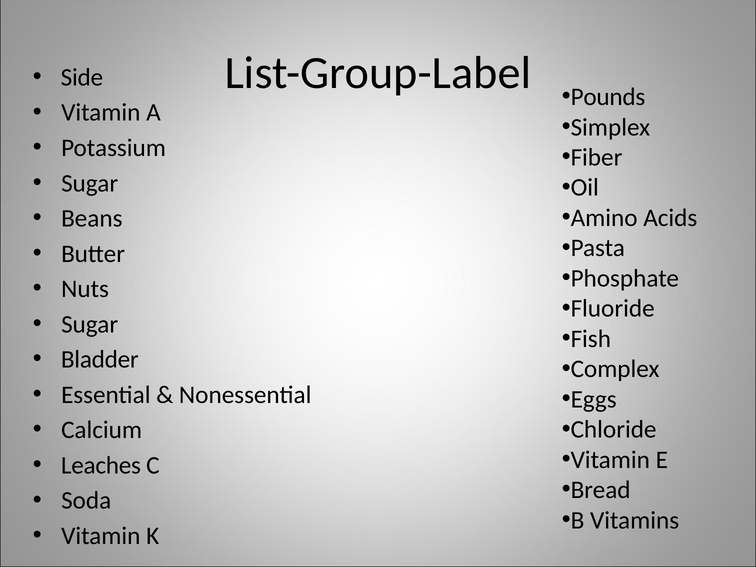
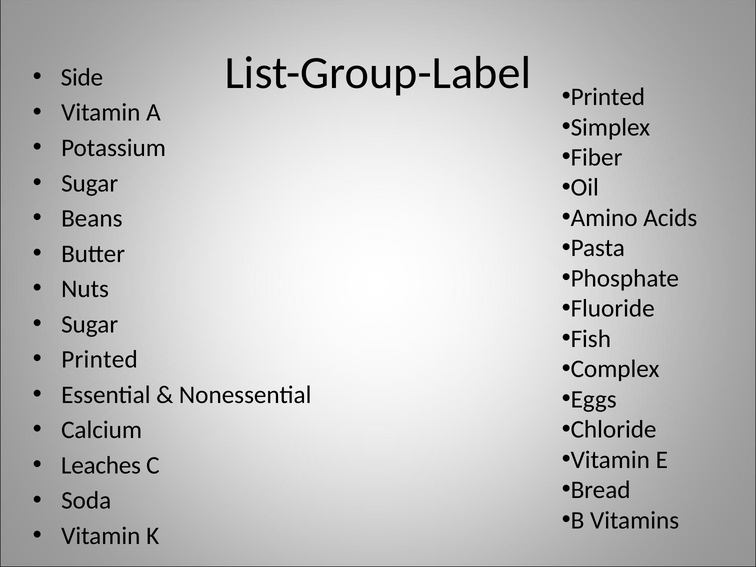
Pounds at (608, 97): Pounds -> Printed
Bladder at (100, 360): Bladder -> Printed
